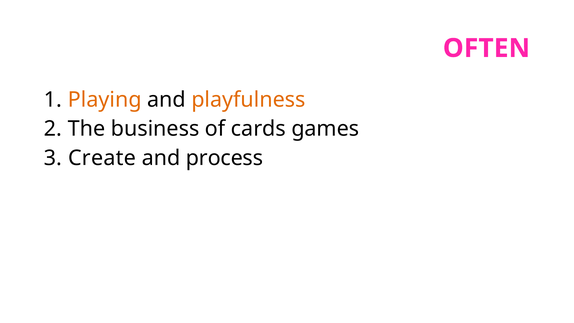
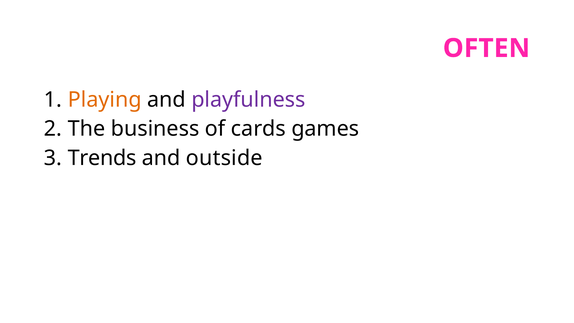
playfulness colour: orange -> purple
Create: Create -> Trends
process: process -> outside
